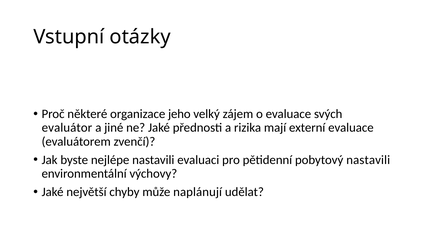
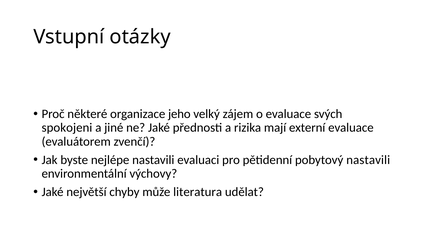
evaluátor: evaluátor -> spokojeni
naplánují: naplánují -> literatura
